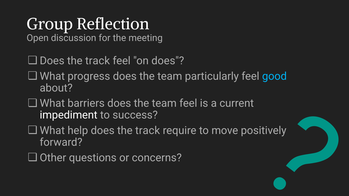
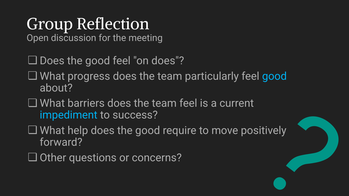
track at (98, 61): track -> good
impediment colour: white -> light blue
does the track: track -> good
